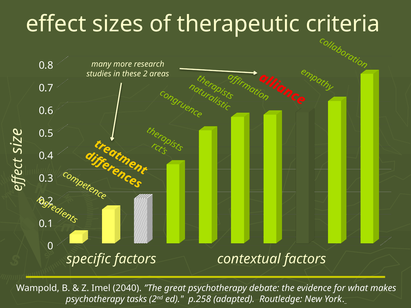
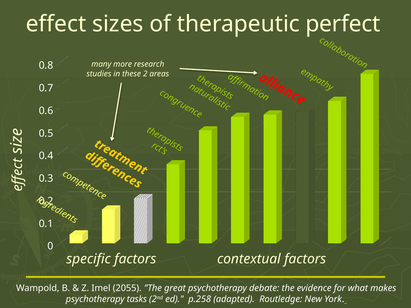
criteria: criteria -> perfect
2040: 2040 -> 2055
